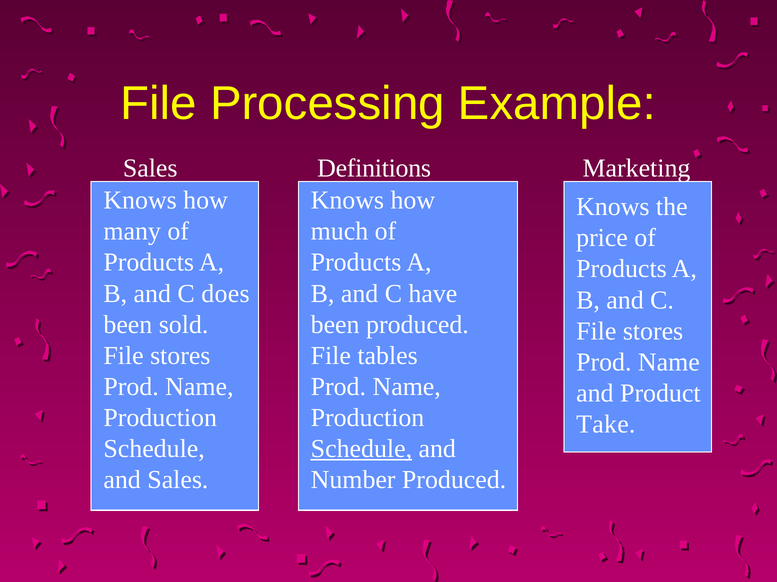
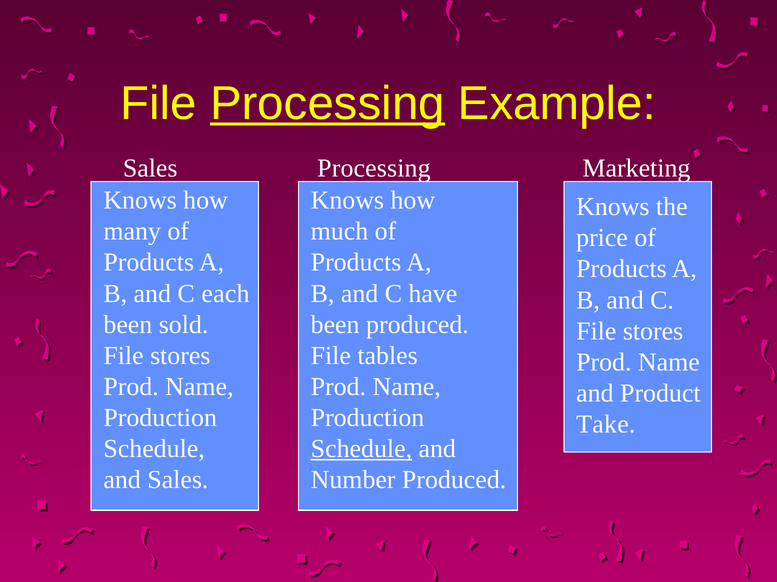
Processing at (327, 104) underline: none -> present
Sales Definitions: Definitions -> Processing
does: does -> each
